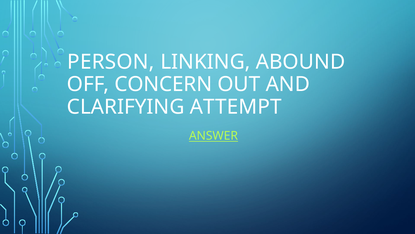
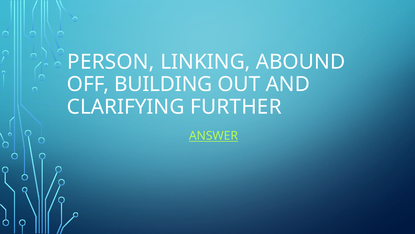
CONCERN: CONCERN -> BUILDING
ATTEMPT: ATTEMPT -> FURTHER
